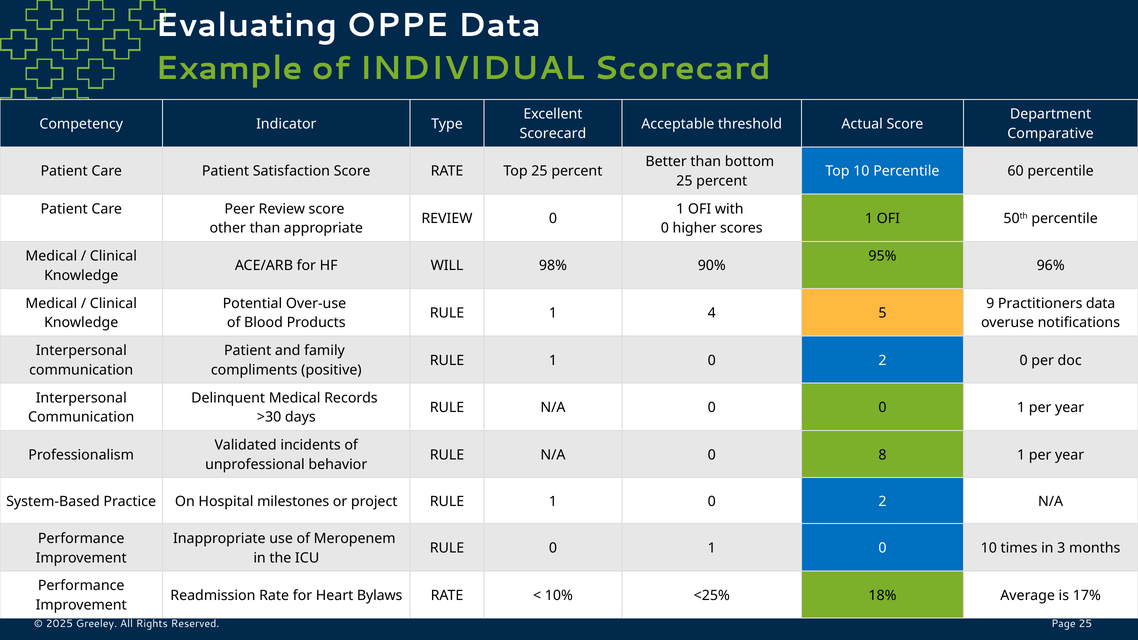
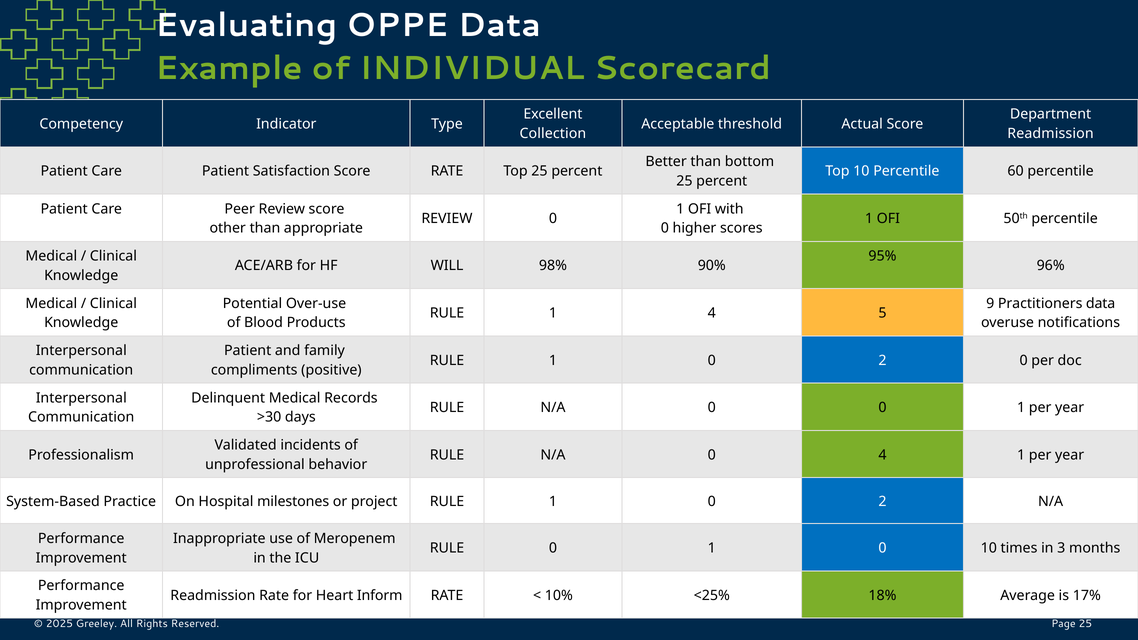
Scorecard at (553, 134): Scorecard -> Collection
Comparative at (1051, 134): Comparative -> Readmission
0 8: 8 -> 4
Bylaws: Bylaws -> Inform
